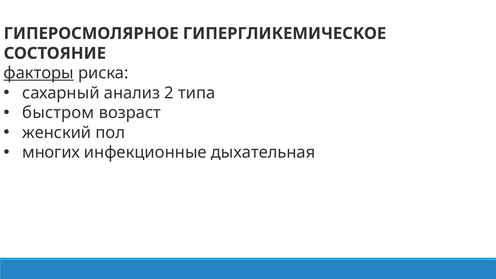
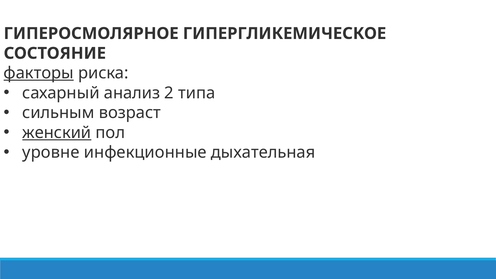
быстром: быстром -> сильным
женский underline: none -> present
многих: многих -> уровне
